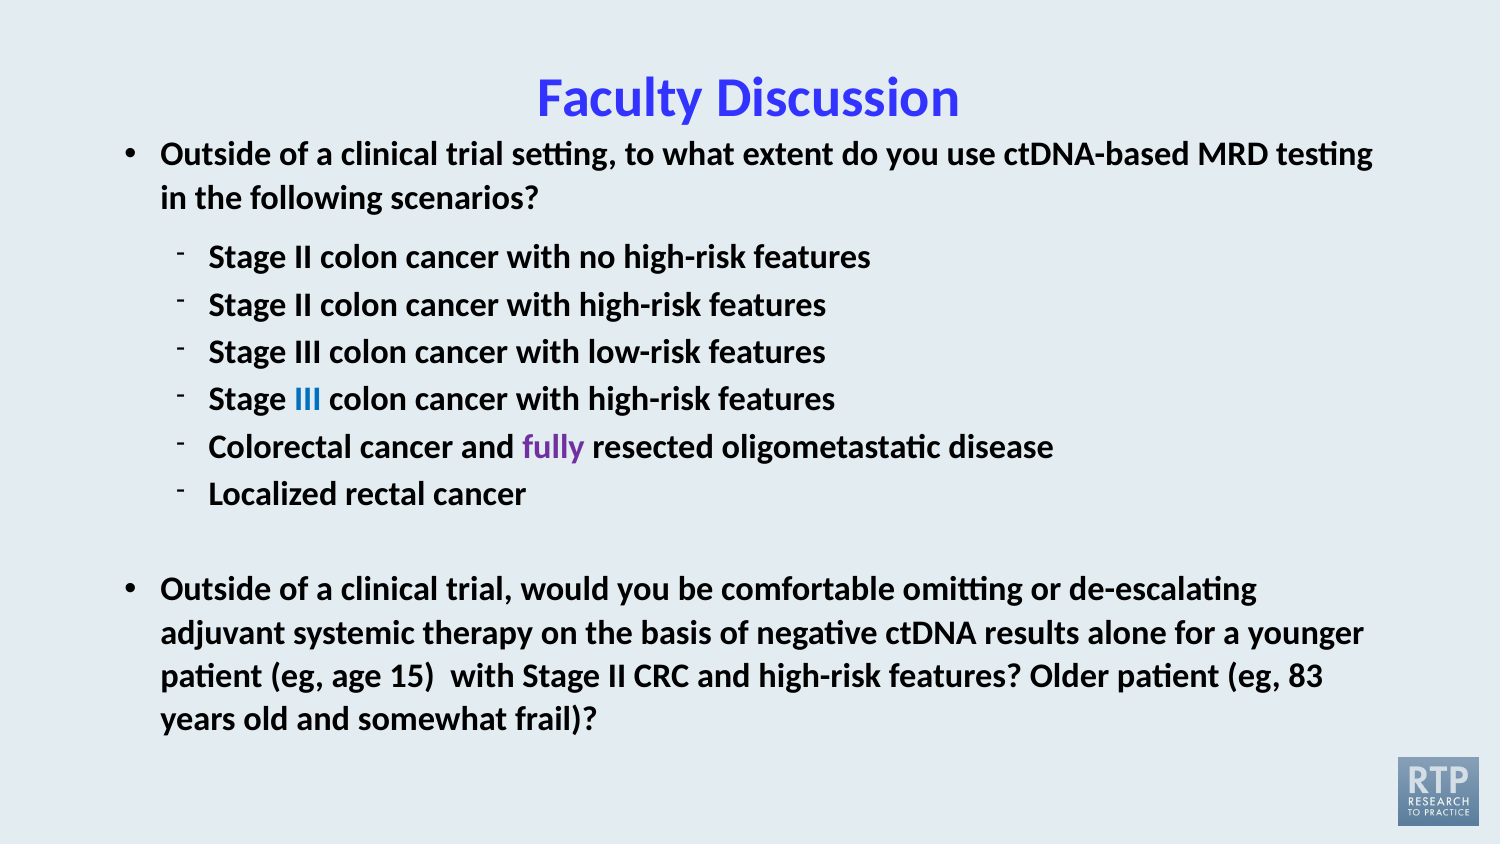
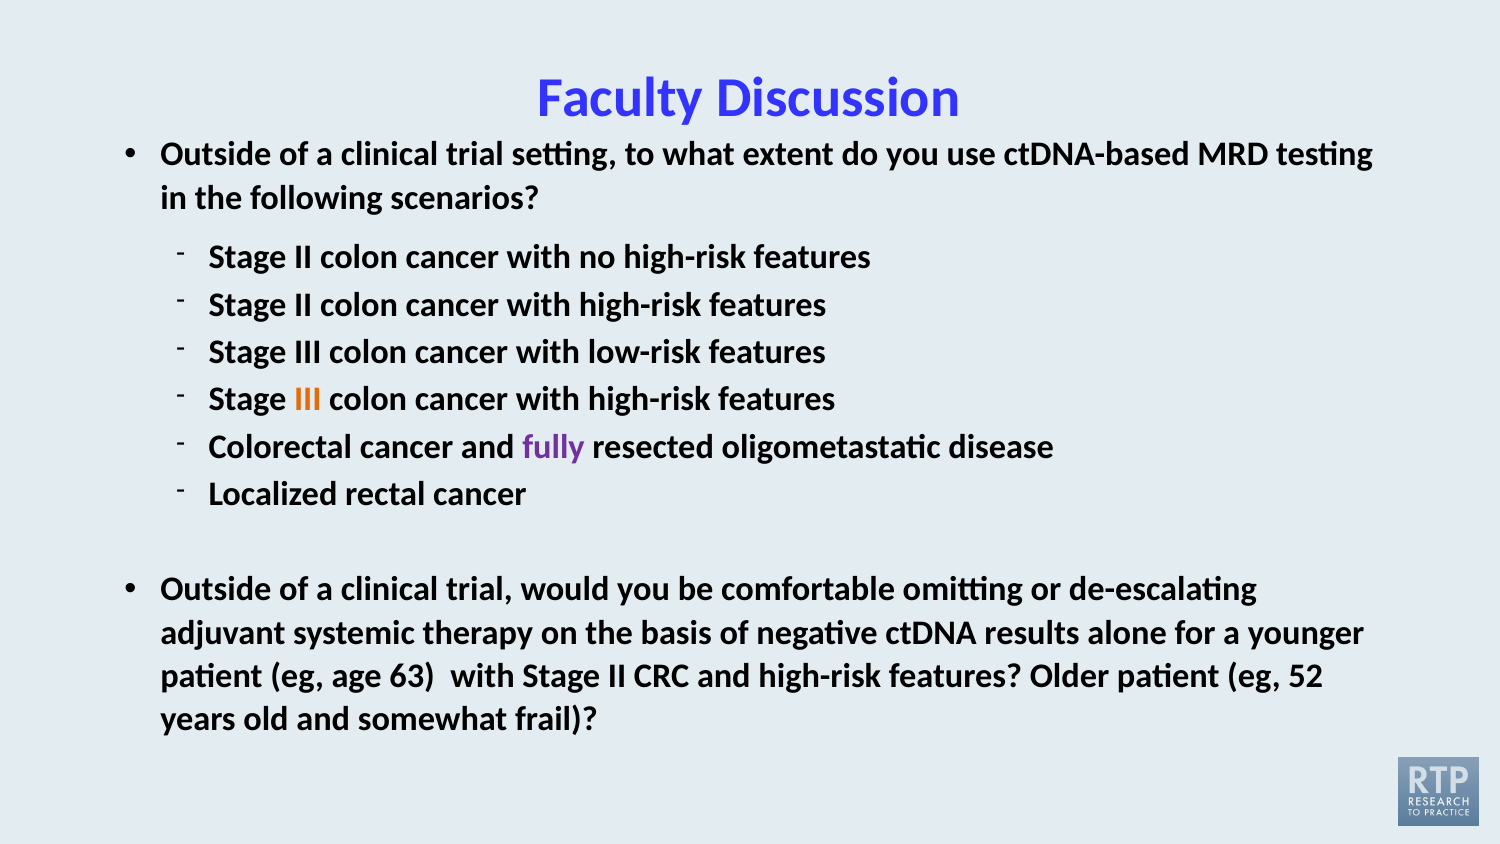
III at (308, 400) colour: blue -> orange
15: 15 -> 63
83: 83 -> 52
